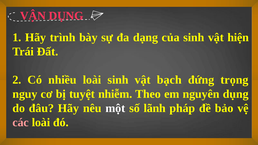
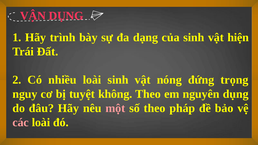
bạch: bạch -> nóng
nhiễm: nhiễm -> không
một colour: white -> pink
số lãnh: lãnh -> theo
